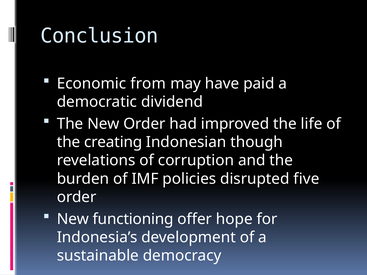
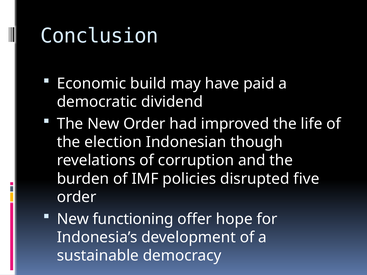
from: from -> build
creating: creating -> election
